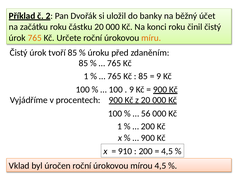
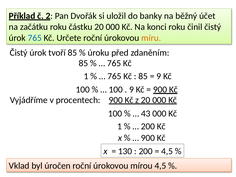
765 at (35, 38) colour: orange -> blue
56: 56 -> 43
910: 910 -> 130
